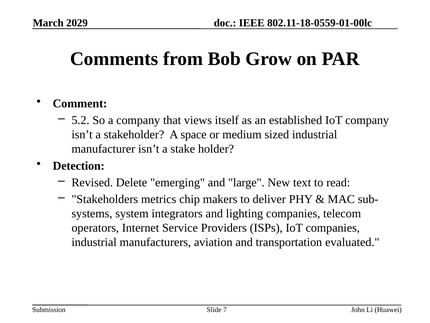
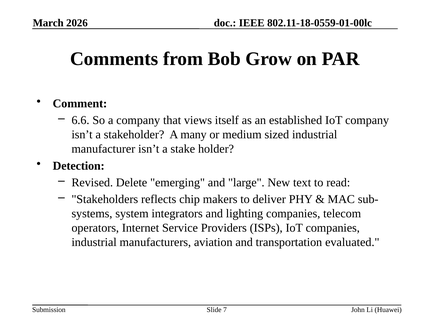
2029: 2029 -> 2026
5.2: 5.2 -> 6.6
space: space -> many
metrics: metrics -> reflects
